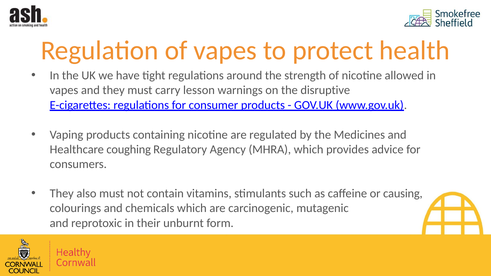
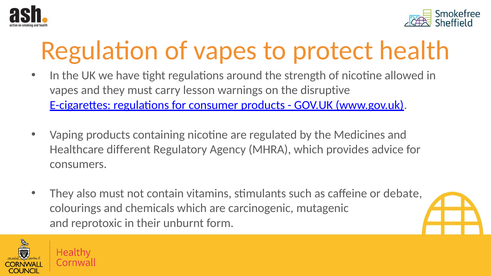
coughing: coughing -> different
causing: causing -> debate
